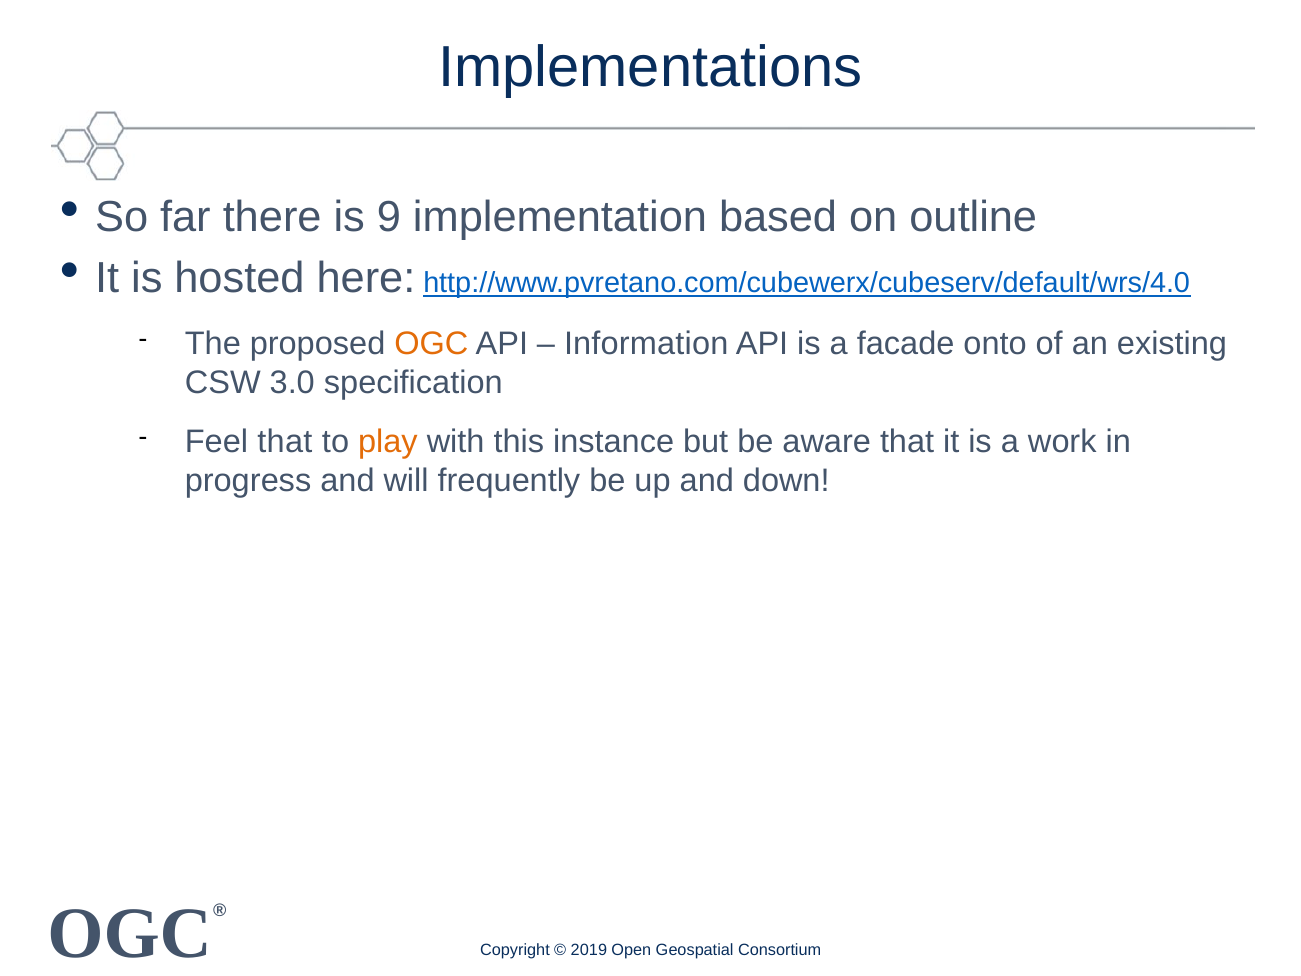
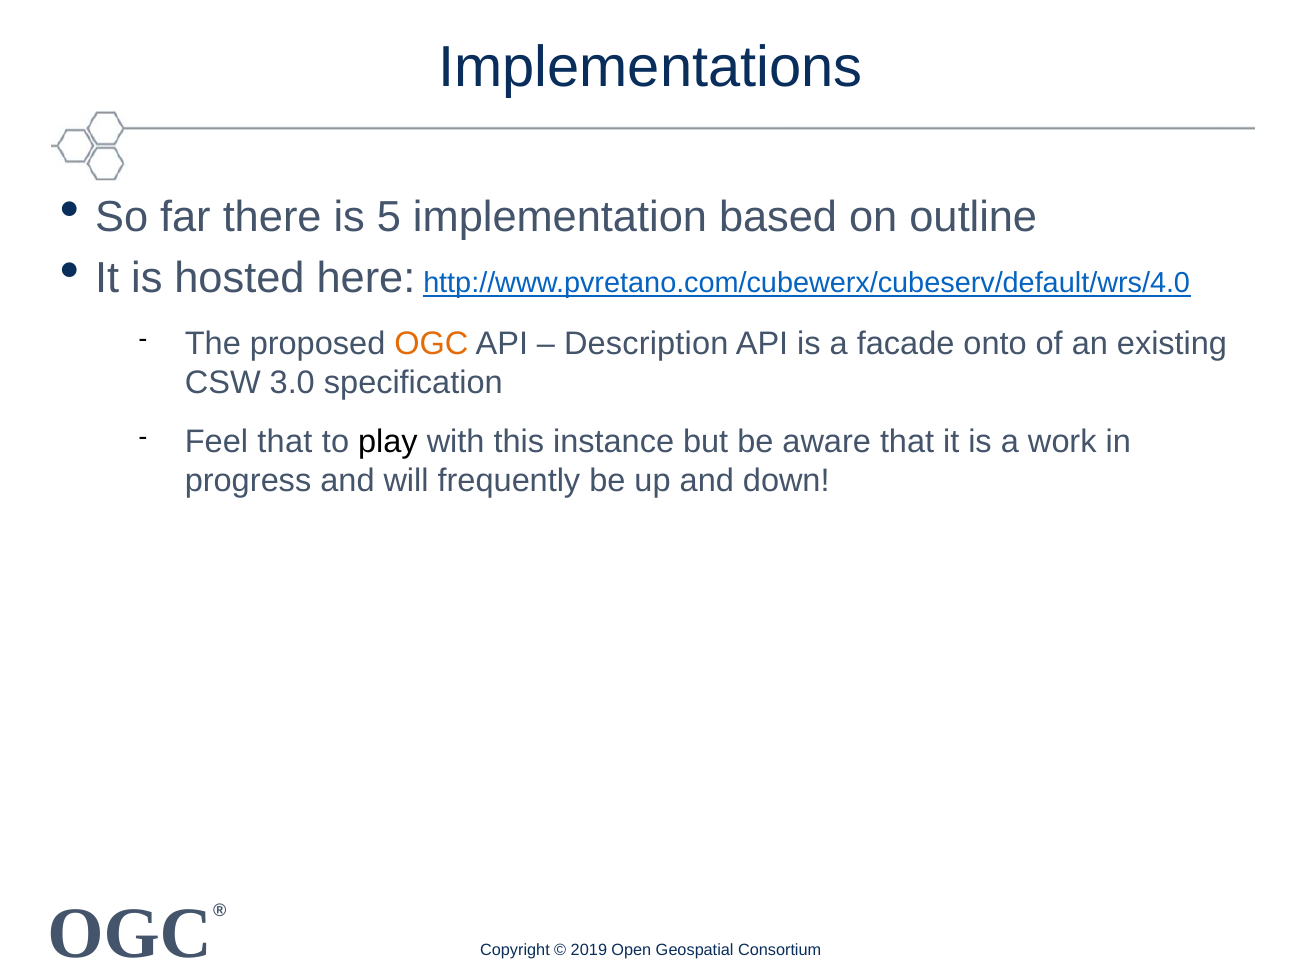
9: 9 -> 5
Information: Information -> Description
play colour: orange -> black
